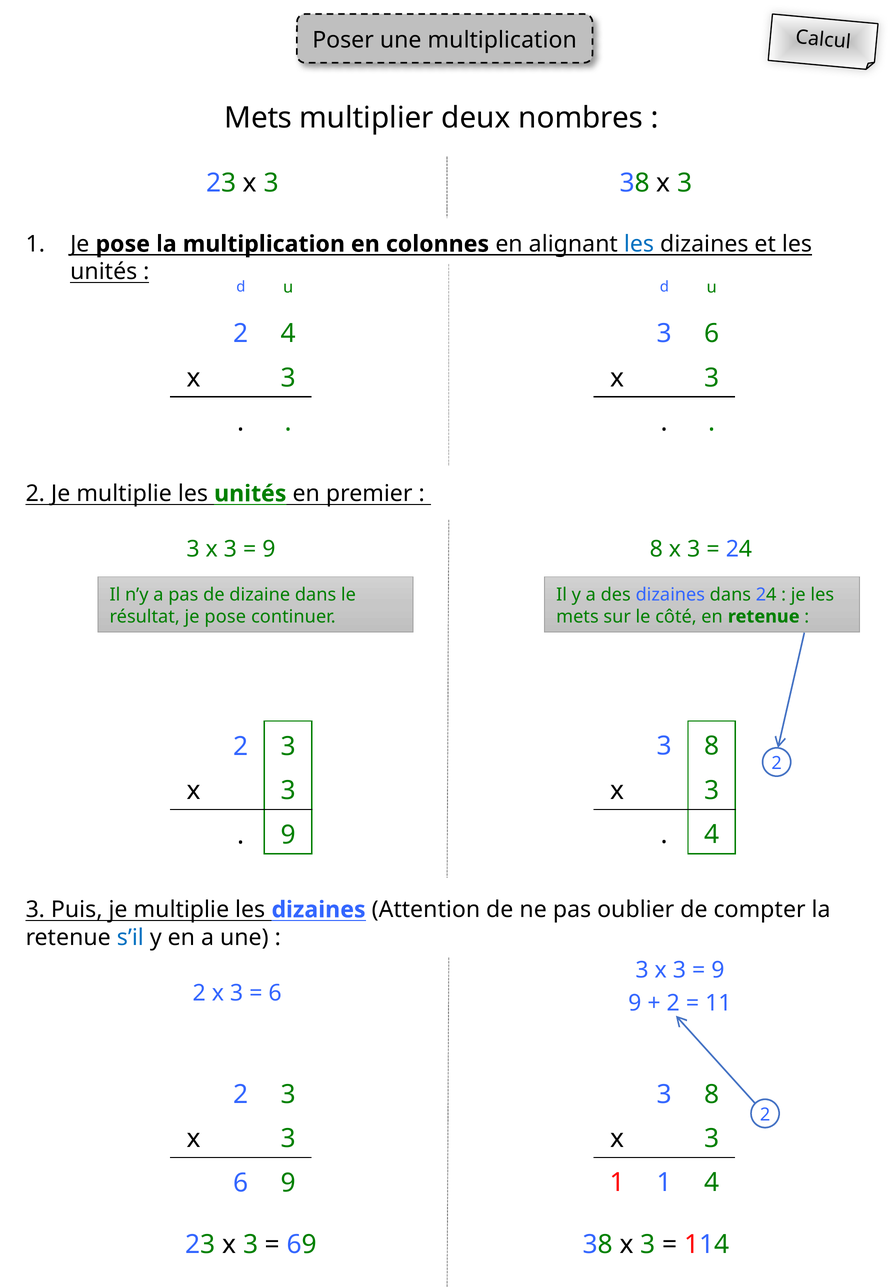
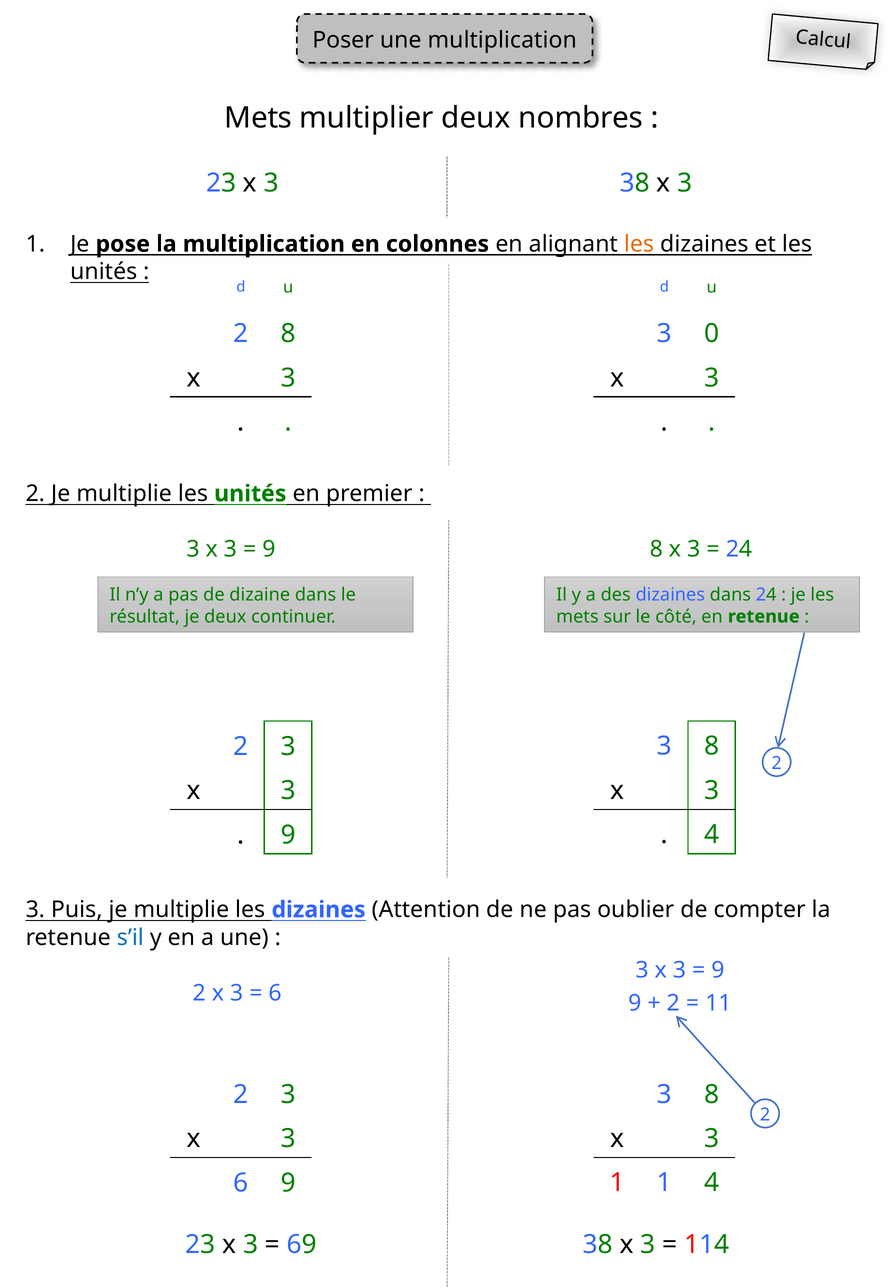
les at (639, 244) colour: blue -> orange
2 4: 4 -> 8
6 at (712, 334): 6 -> 0
résultat je pose: pose -> deux
